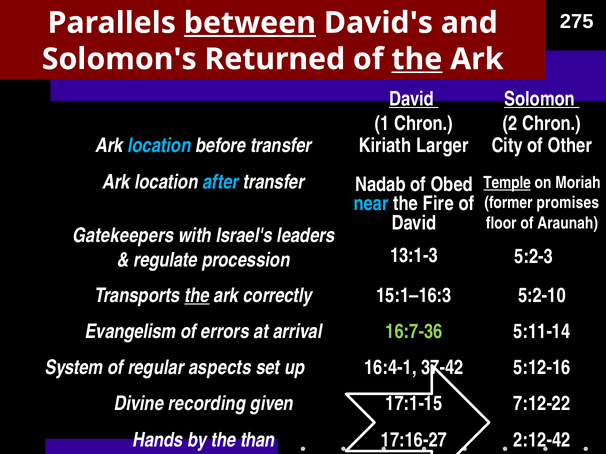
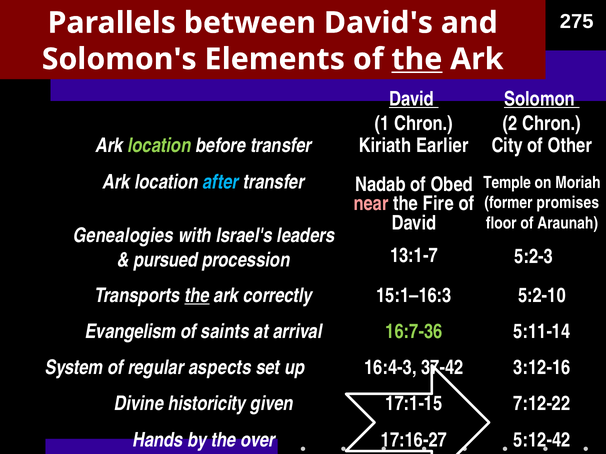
between underline: present -> none
Returned: Returned -> Elements
location at (159, 146) colour: light blue -> light green
Larger: Larger -> Earlier
Temple underline: present -> none
near colour: light blue -> pink
Gatekeepers: Gatekeepers -> Genealogies
regulate: regulate -> pursued
13:1-3: 13:1-3 -> 13:1-7
errors: errors -> saints
16:4-1: 16:4-1 -> 16:4-3
5:12-16: 5:12-16 -> 3:12-16
recording: recording -> historicity
than: than -> over
2:12-42: 2:12-42 -> 5:12-42
